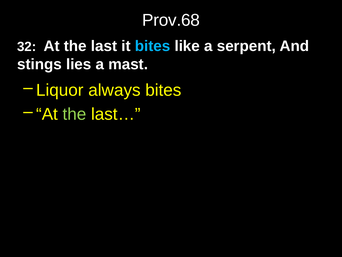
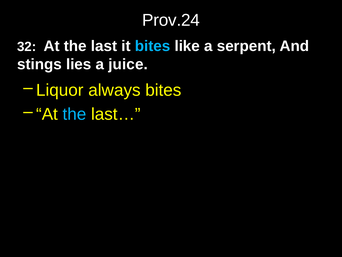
Prov.68: Prov.68 -> Prov.24
mast: mast -> juice
the at (75, 114) colour: light green -> light blue
